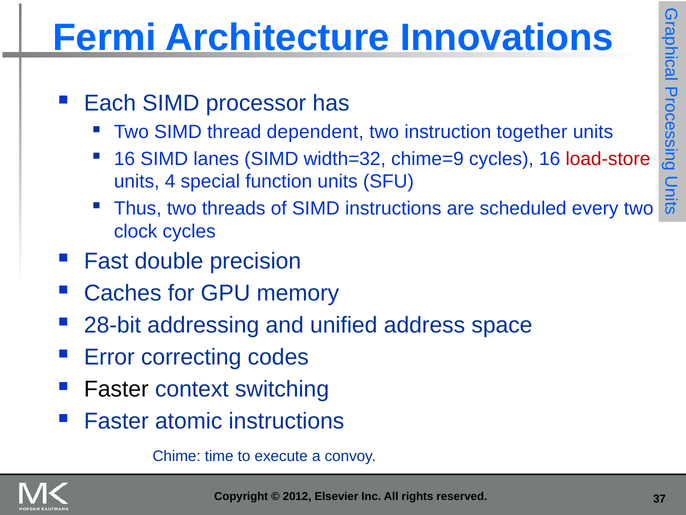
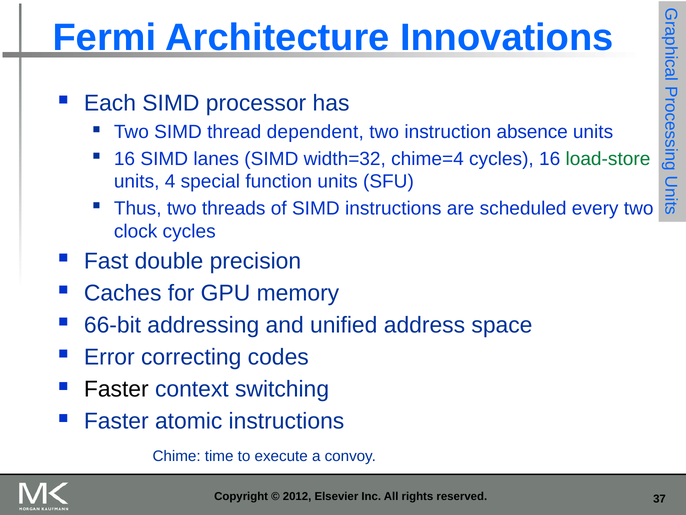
together: together -> absence
chime=9: chime=9 -> chime=4
load-store colour: red -> green
28-bit: 28-bit -> 66-bit
